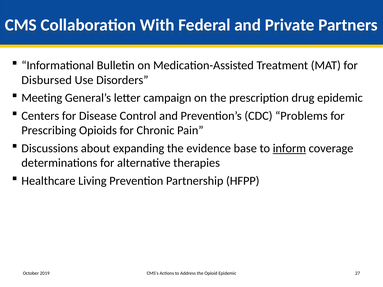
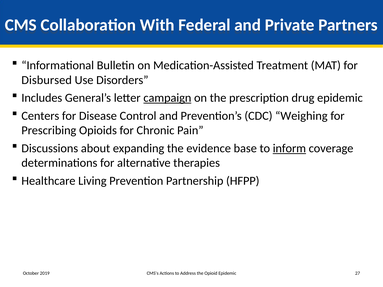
Meeting: Meeting -> Includes
campaign underline: none -> present
Problems: Problems -> Weighing
